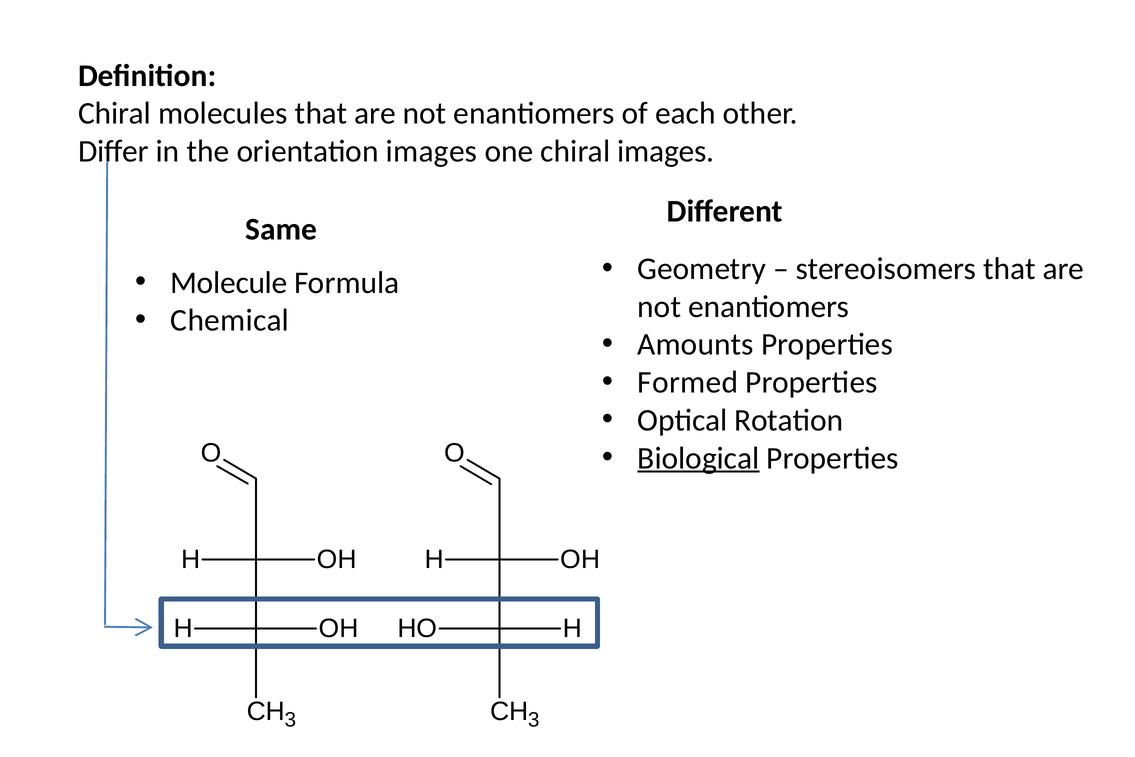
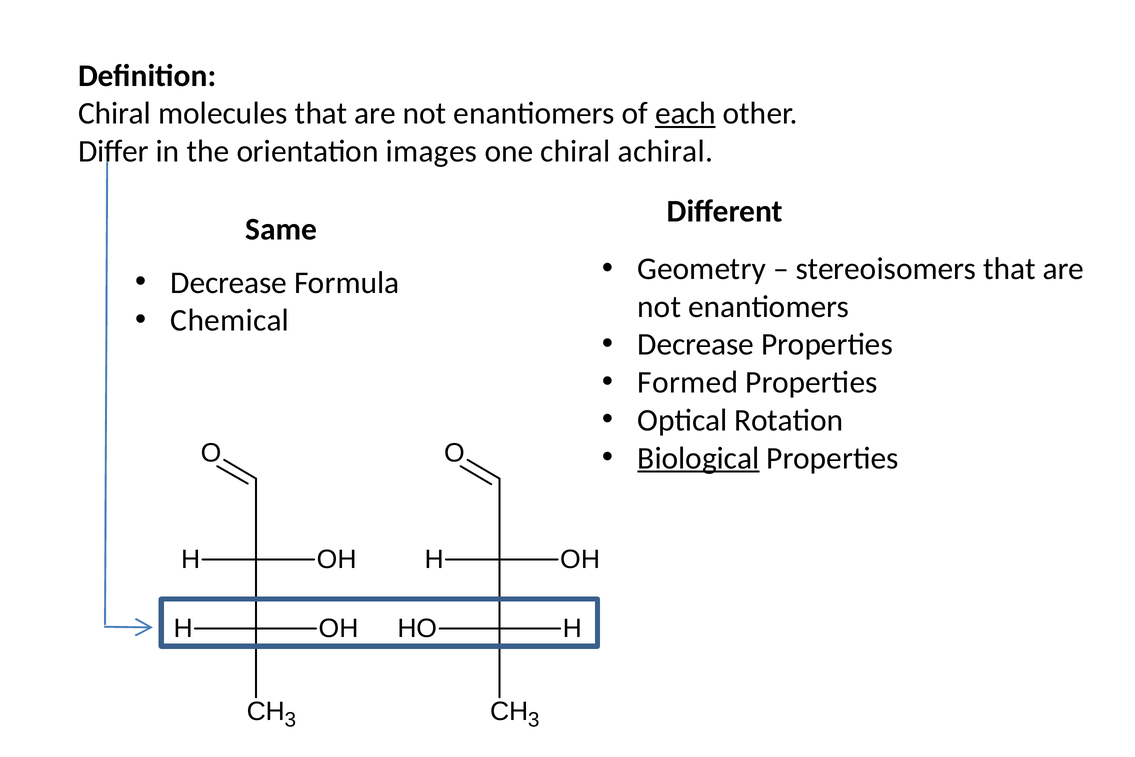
each underline: none -> present
chiral images: images -> achiral
Molecule at (229, 283): Molecule -> Decrease
Amounts at (696, 344): Amounts -> Decrease
